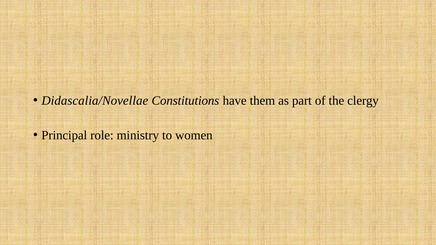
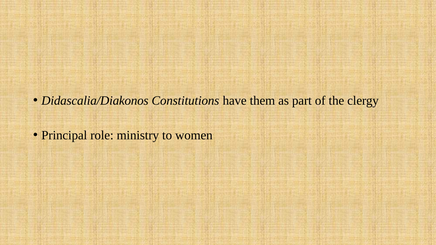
Didascalia/Novellae: Didascalia/Novellae -> Didascalia/Diakonos
